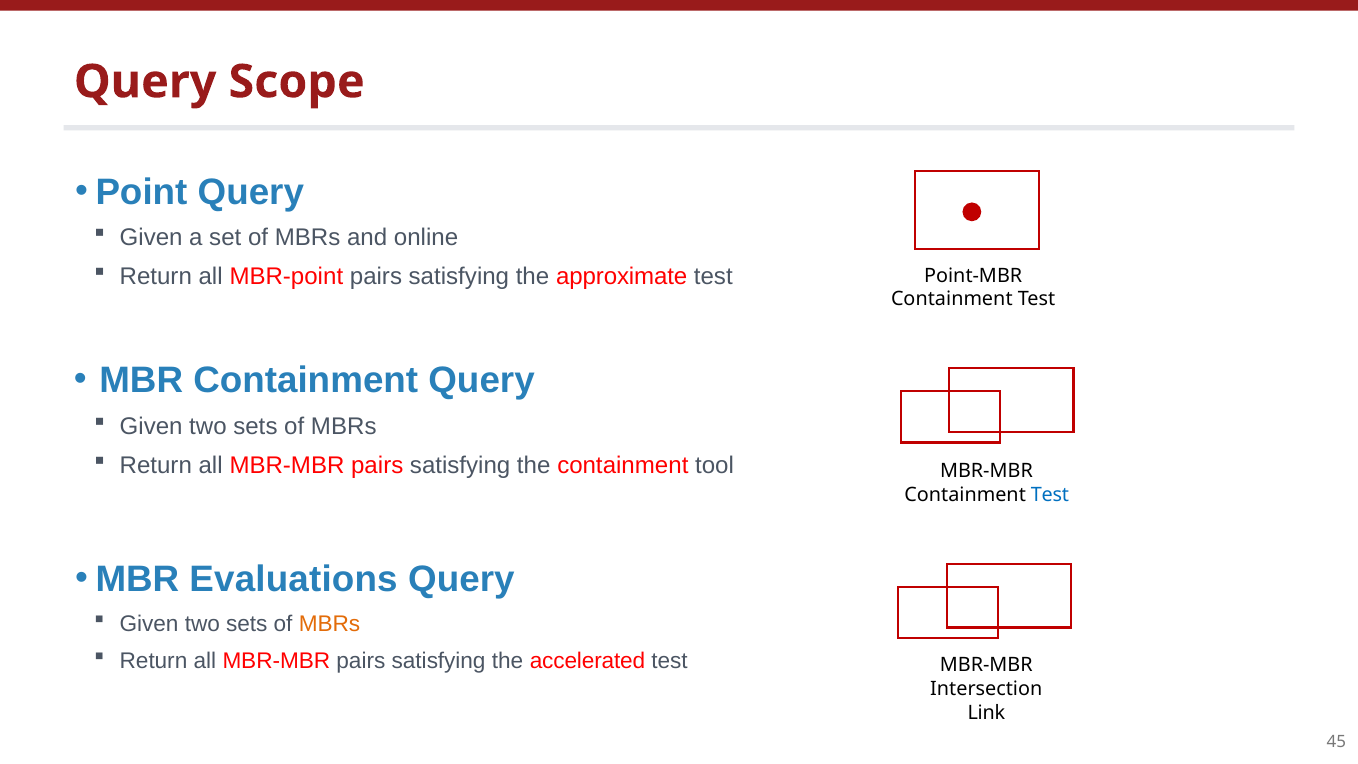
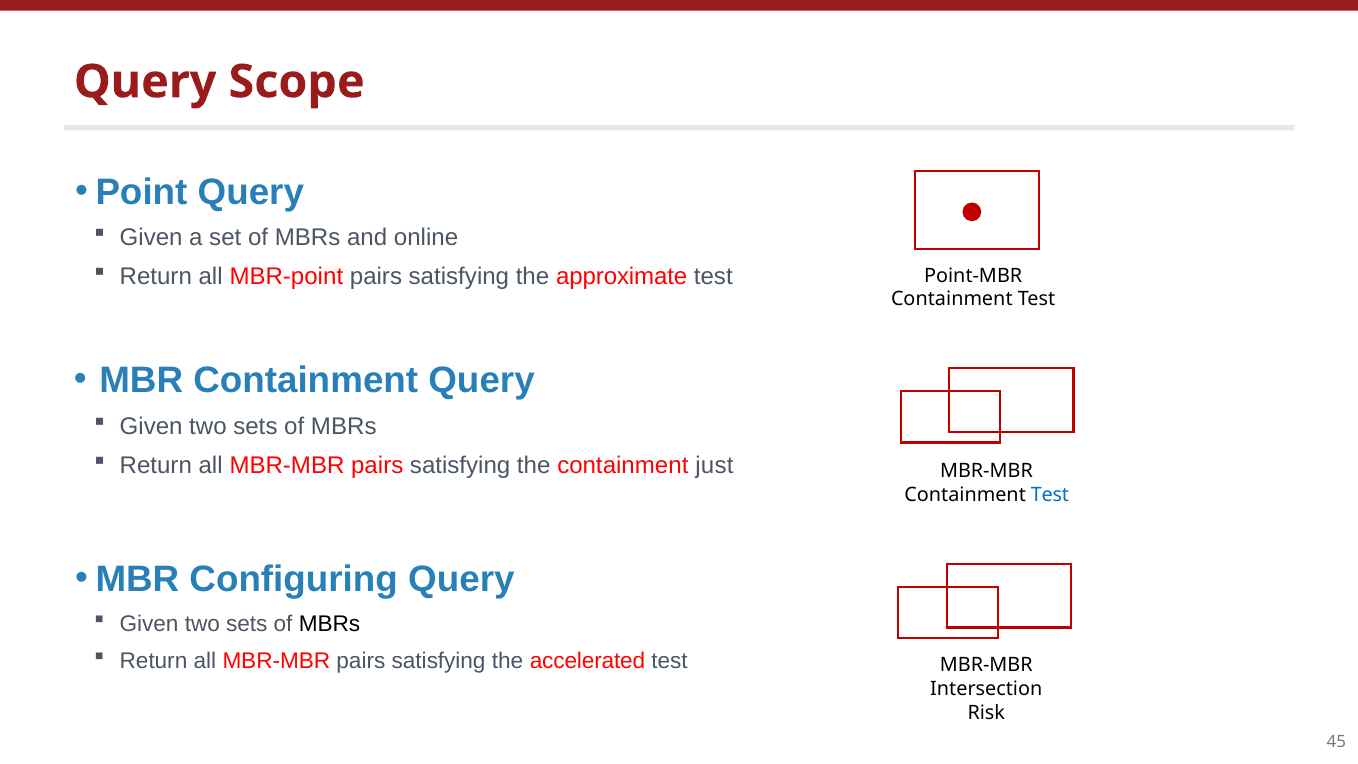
tool: tool -> just
Evaluations: Evaluations -> Configuring
MBRs at (329, 624) colour: orange -> black
Link: Link -> Risk
